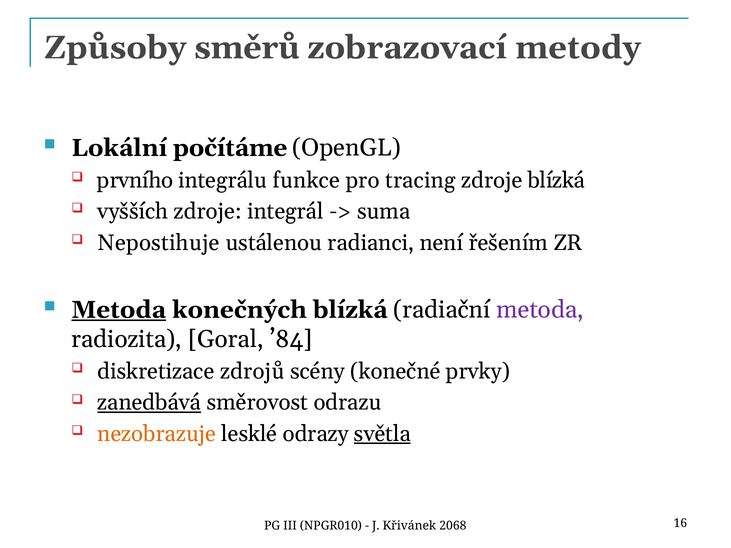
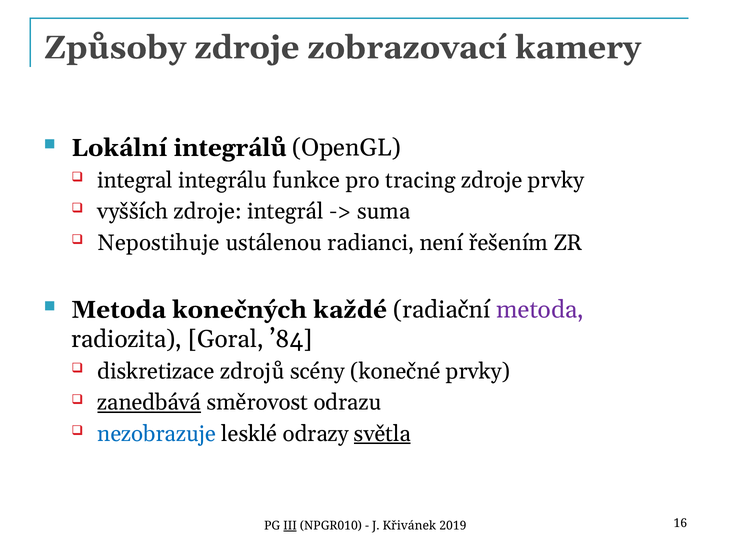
Způsoby směrů: směrů -> zdroje
metody: metody -> kamery
počítáme: počítáme -> integrálů
prvního: prvního -> integral
zdroje blízká: blízká -> prvky
Metoda at (119, 310) underline: present -> none
konečných blízká: blízká -> každé
nezobrazuje colour: orange -> blue
III underline: none -> present
2068: 2068 -> 2019
